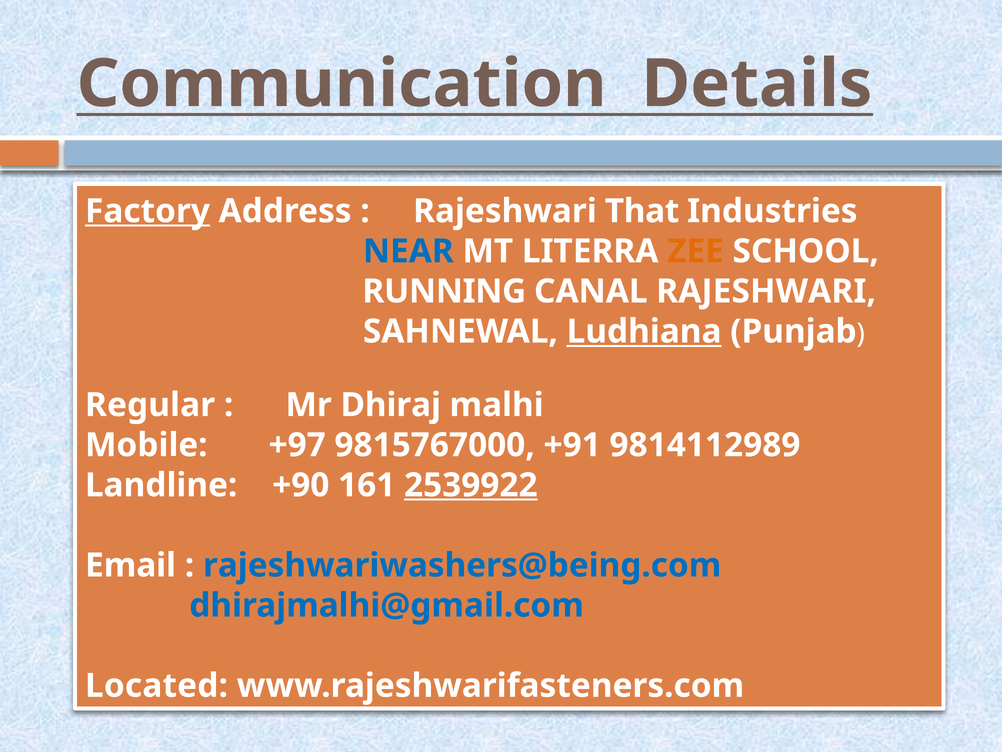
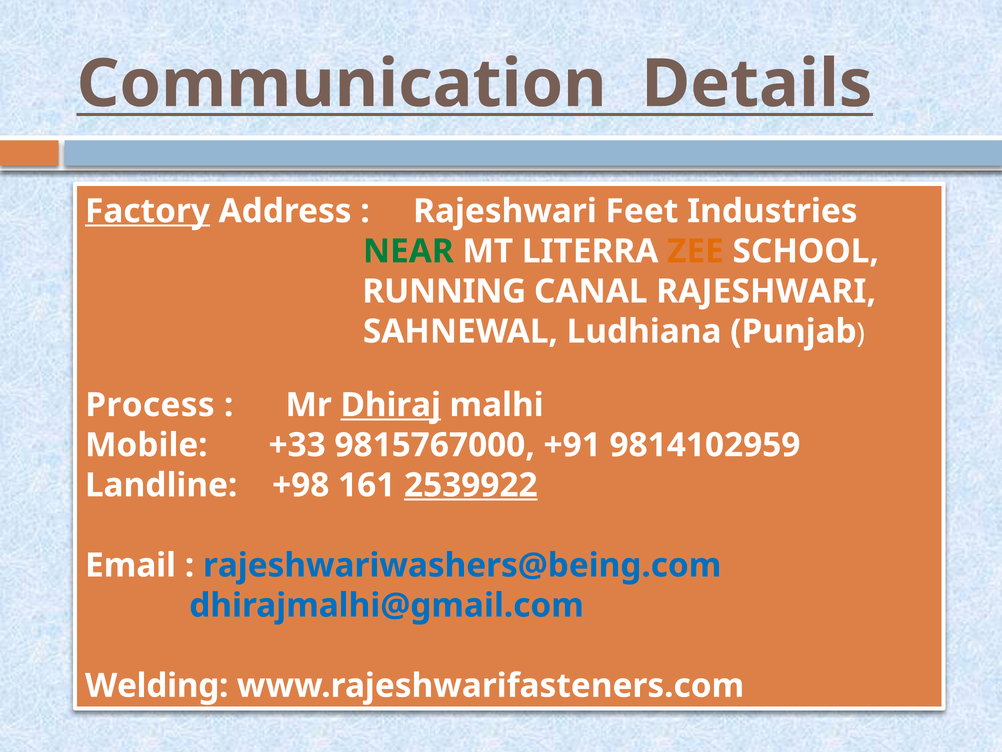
That: That -> Feet
NEAR colour: blue -> green
Ludhiana underline: present -> none
Regular: Regular -> Process
Dhiraj underline: none -> present
+97: +97 -> +33
9814112989: 9814112989 -> 9814102959
+90: +90 -> +98
Located: Located -> Welding
